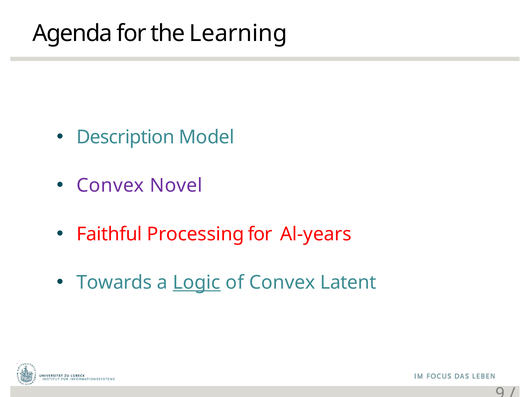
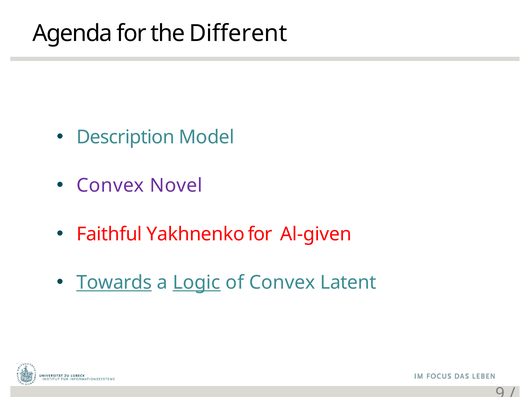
Learning: Learning -> Different
Processing: Processing -> Yakhnenko
Al-years: Al-years -> Al-given
Towards underline: none -> present
